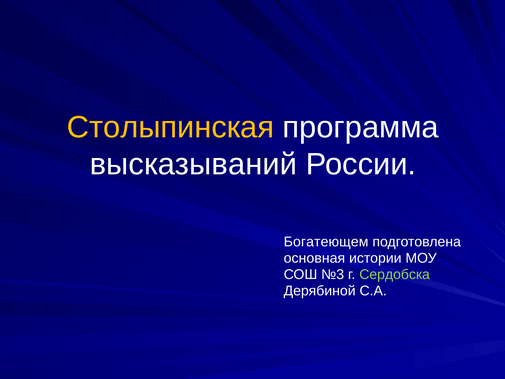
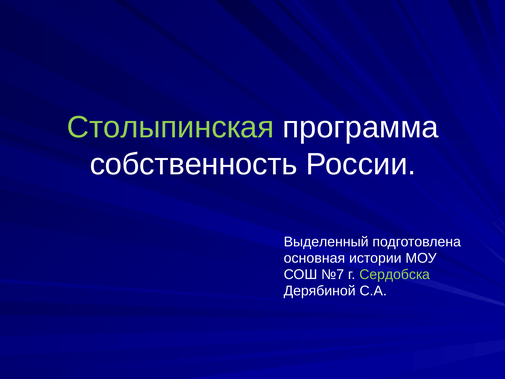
Столыпинская colour: yellow -> light green
высказываний: высказываний -> собственность
Богатеющем: Богатеющем -> Выделенный
№3: №3 -> №7
